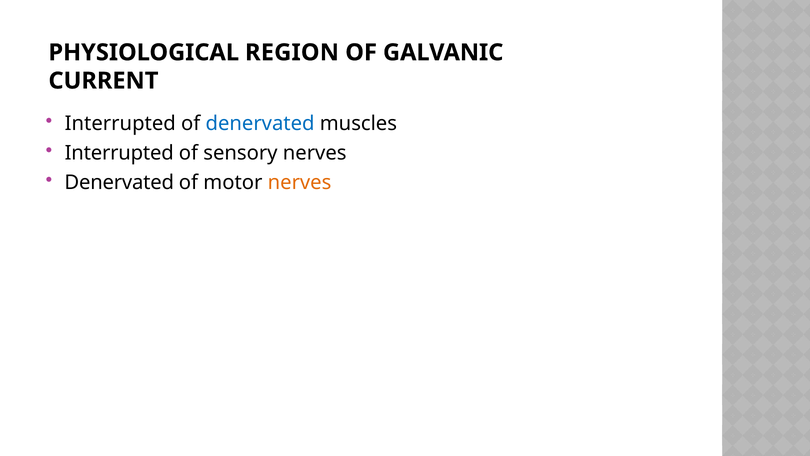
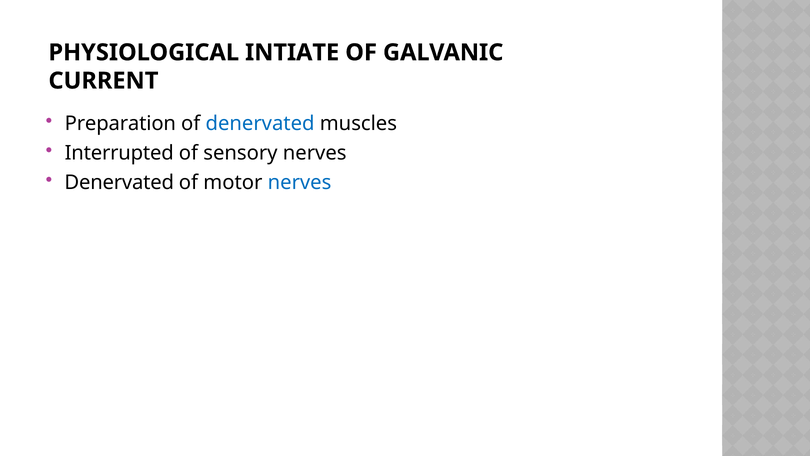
REGION: REGION -> INTIATE
Interrupted at (120, 123): Interrupted -> Preparation
nerves at (300, 182) colour: orange -> blue
